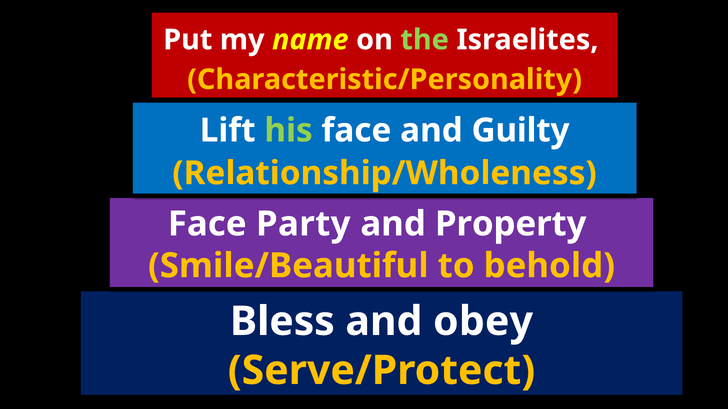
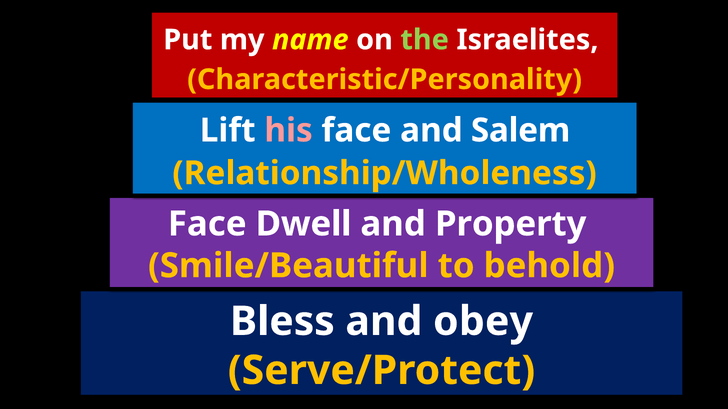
his colour: light green -> pink
Guilty: Guilty -> Salem
Party: Party -> Dwell
